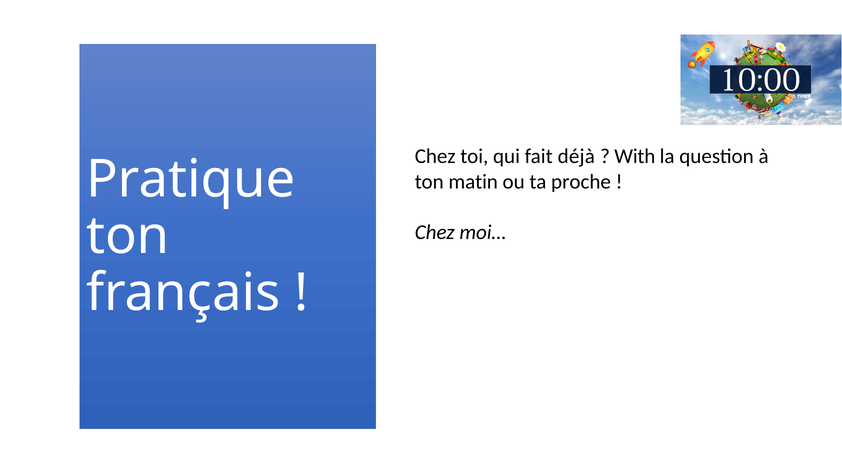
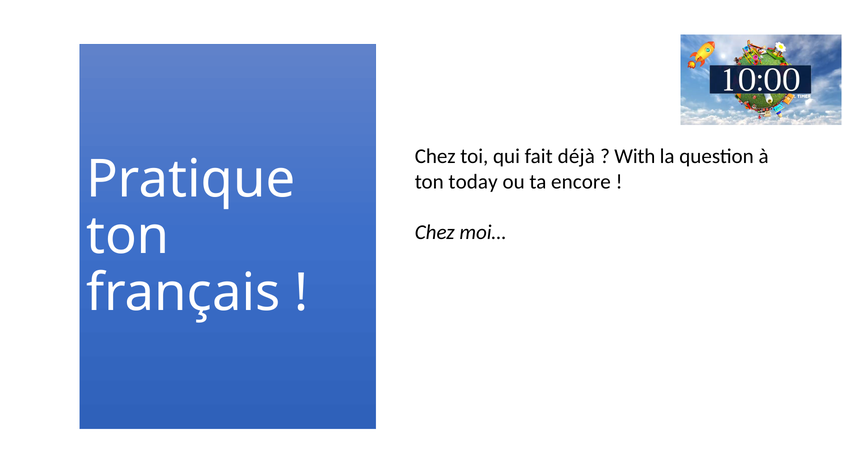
matin: matin -> today
proche: proche -> encore
